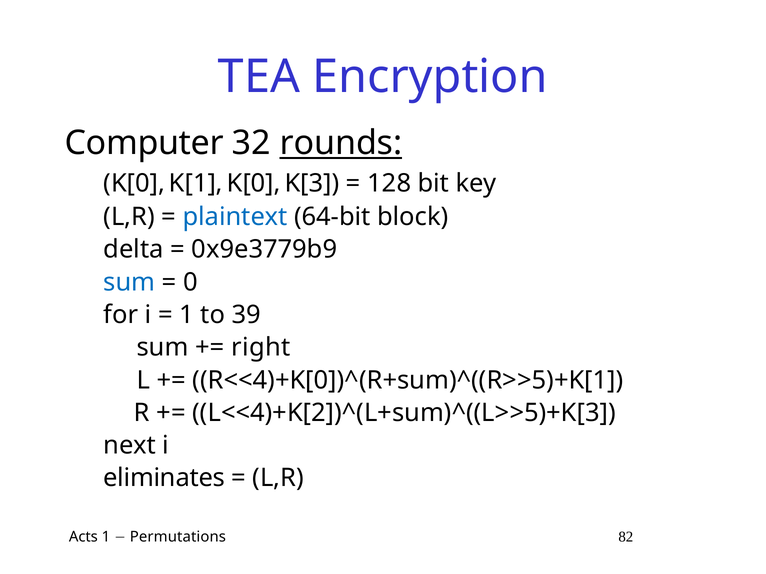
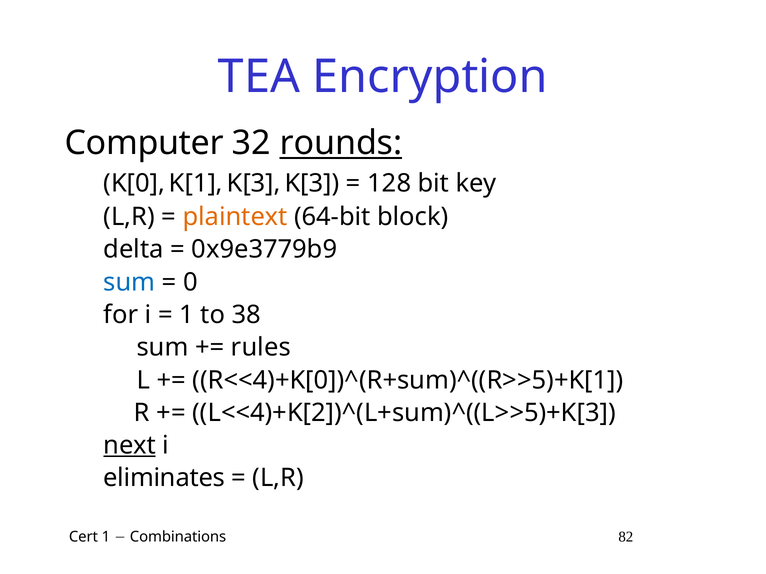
K[1 K[0: K[0 -> K[3
plaintext colour: blue -> orange
39: 39 -> 38
right: right -> rules
next underline: none -> present
Acts: Acts -> Cert
Permutations: Permutations -> Combinations
